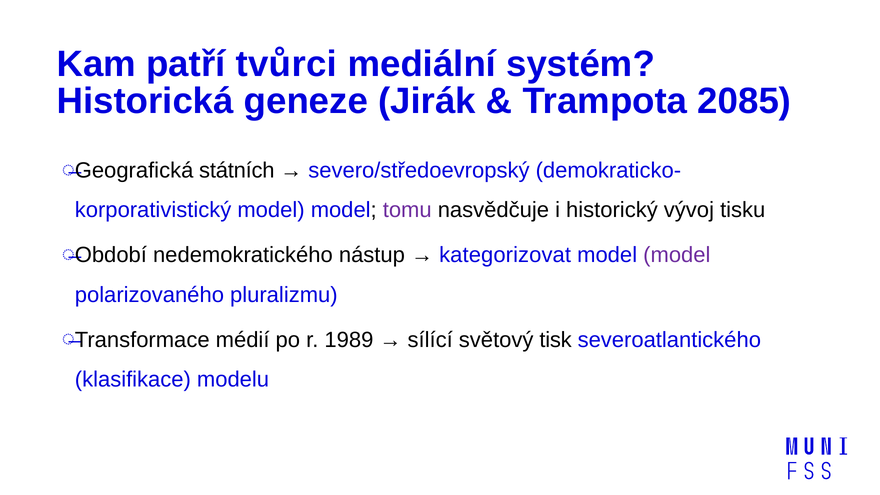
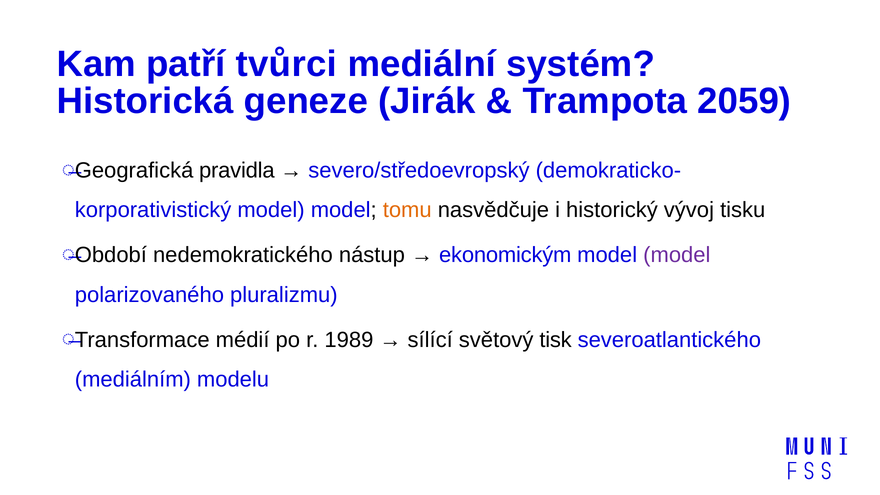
2085: 2085 -> 2059
státních: státních -> pravidla
tomu colour: purple -> orange
kategorizovat: kategorizovat -> ekonomickým
klasifikace: klasifikace -> mediálním
